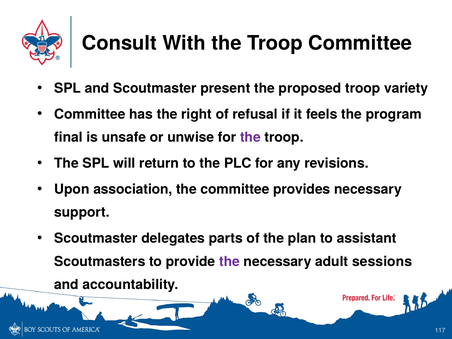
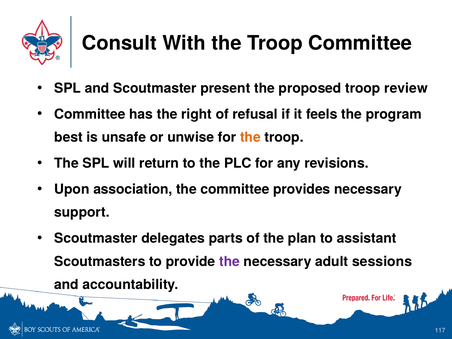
variety: variety -> review
final: final -> best
the at (250, 137) colour: purple -> orange
